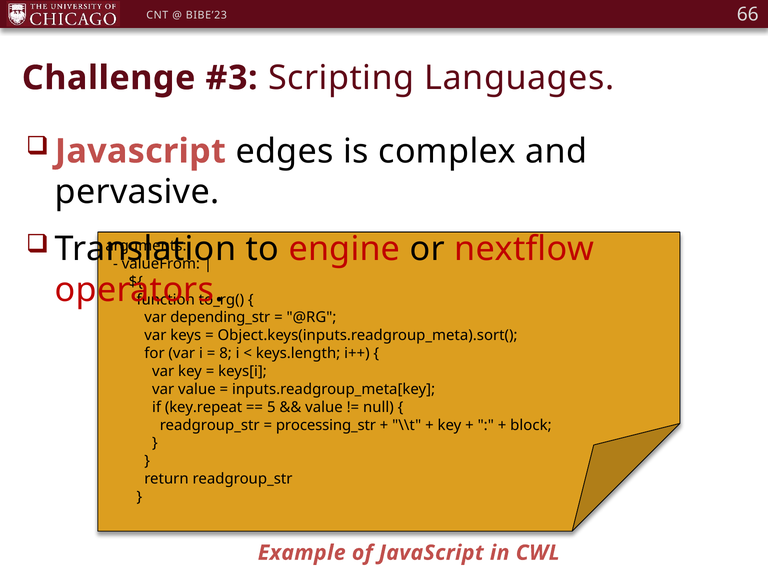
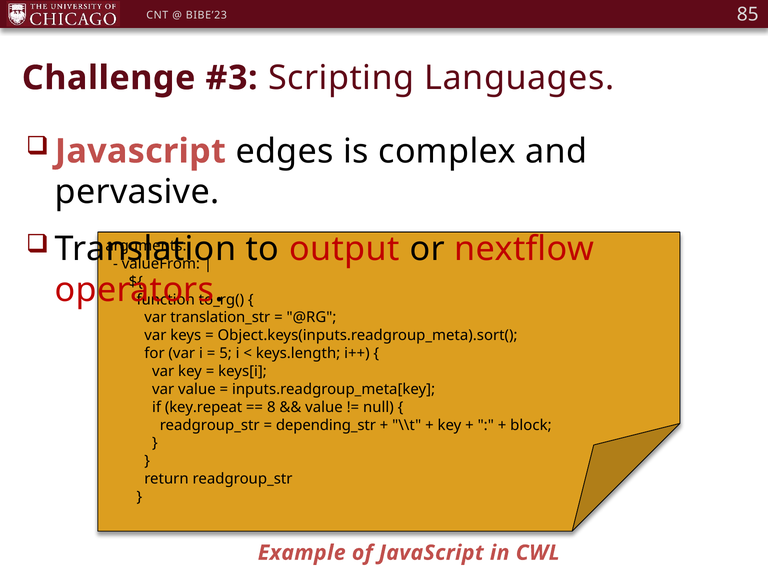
66: 66 -> 85
engine: engine -> output
depending_str: depending_str -> translation_str
8: 8 -> 5
5: 5 -> 8
processing_str: processing_str -> depending_str
